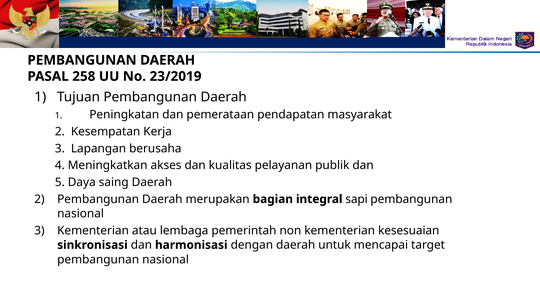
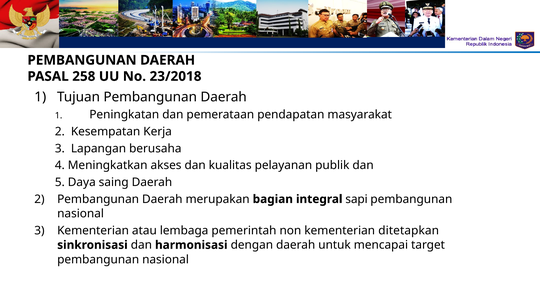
23/2019: 23/2019 -> 23/2018
kesesuaian: kesesuaian -> ditetapkan
